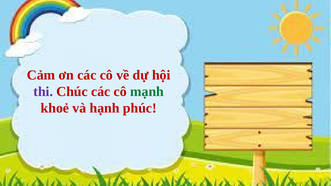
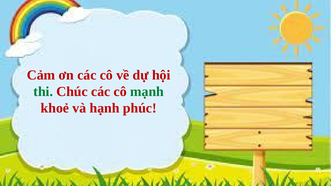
thi colour: purple -> green
